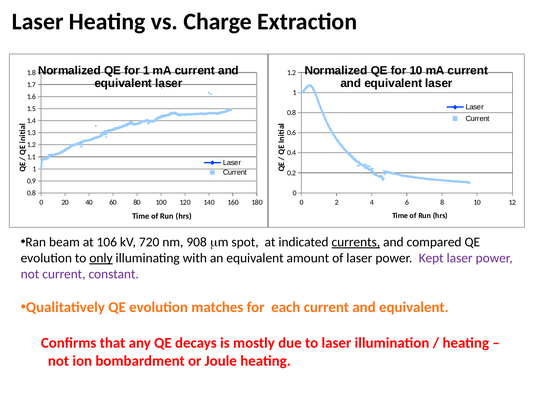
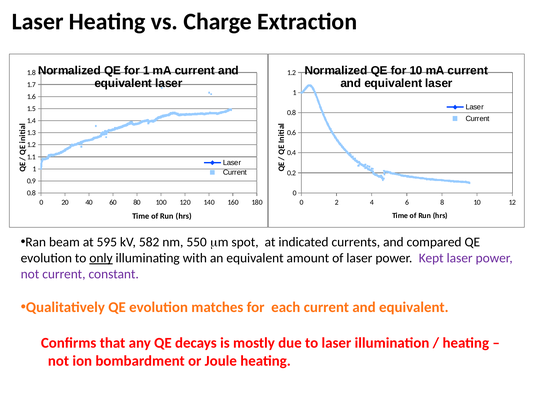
106: 106 -> 595
720: 720 -> 582
908: 908 -> 550
currents underline: present -> none
